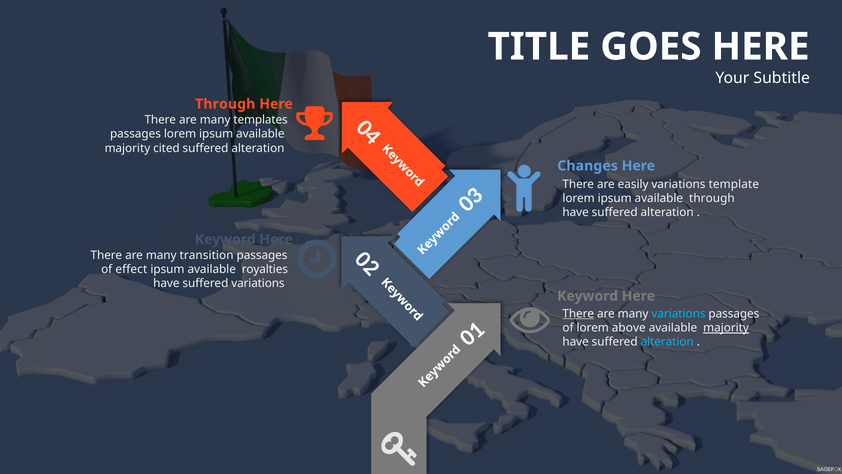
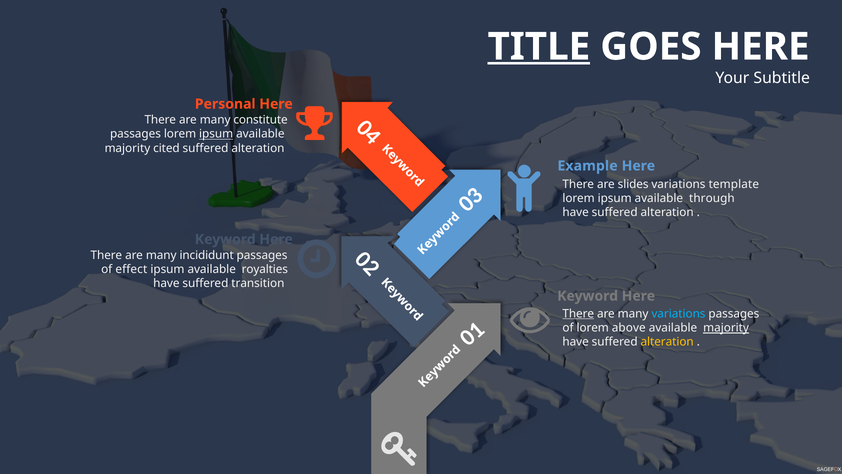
TITLE underline: none -> present
Through at (225, 104): Through -> Personal
templates: templates -> constitute
ipsum at (216, 134) underline: none -> present
Changes: Changes -> Example
easily: easily -> slides
transition: transition -> incididunt
suffered variations: variations -> transition
alteration at (667, 342) colour: light blue -> yellow
